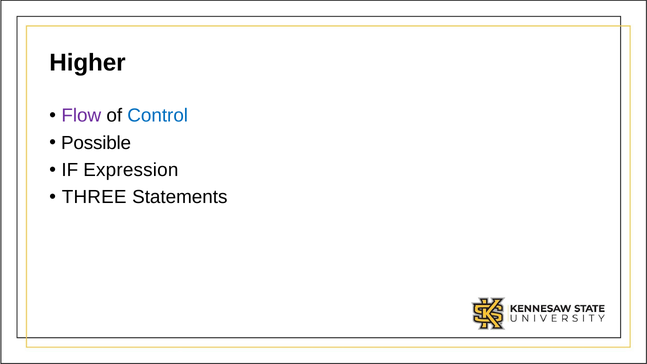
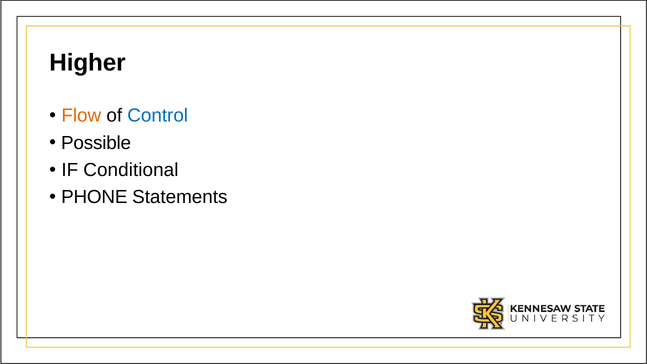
Flow colour: purple -> orange
Expression: Expression -> Conditional
THREE: THREE -> PHONE
